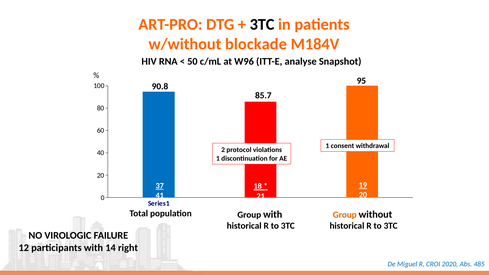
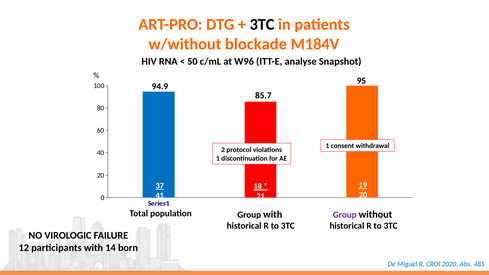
90.8: 90.8 -> 94.9
Group at (345, 215) colour: orange -> purple
right: right -> born
